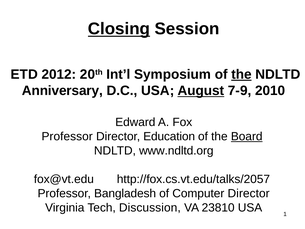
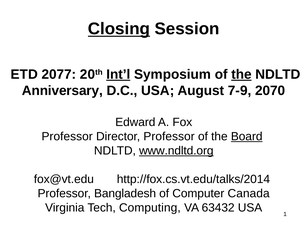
2012: 2012 -> 2077
Int’l underline: none -> present
August underline: present -> none
2010: 2010 -> 2070
Director Education: Education -> Professor
www.ndltd.org underline: none -> present
http://fox.cs.vt.edu/talks/2057: http://fox.cs.vt.edu/talks/2057 -> http://fox.cs.vt.edu/talks/2014
Computer Director: Director -> Canada
Discussion: Discussion -> Computing
23810: 23810 -> 63432
